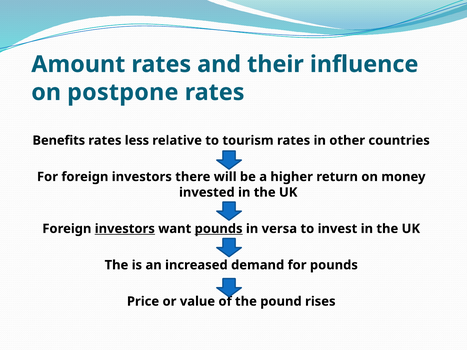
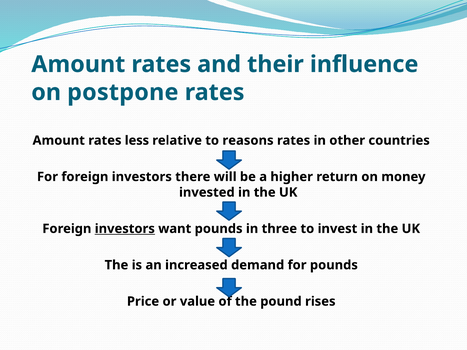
Benefits at (59, 141): Benefits -> Amount
tourism: tourism -> reasons
pounds at (219, 229) underline: present -> none
versa: versa -> three
